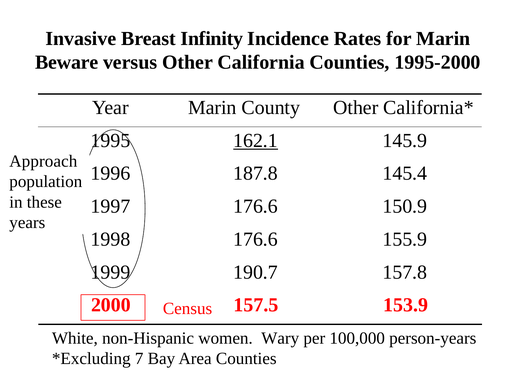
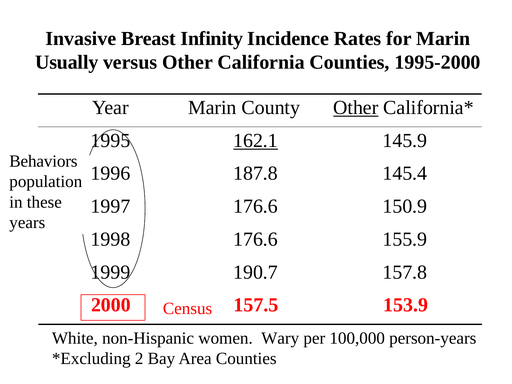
Beware: Beware -> Usually
Other at (356, 108) underline: none -> present
Approach: Approach -> Behaviors
7: 7 -> 2
